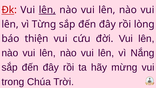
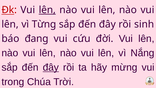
lòng: lòng -> sinh
thiện: thiện -> đang
đây at (51, 67) underline: none -> present
